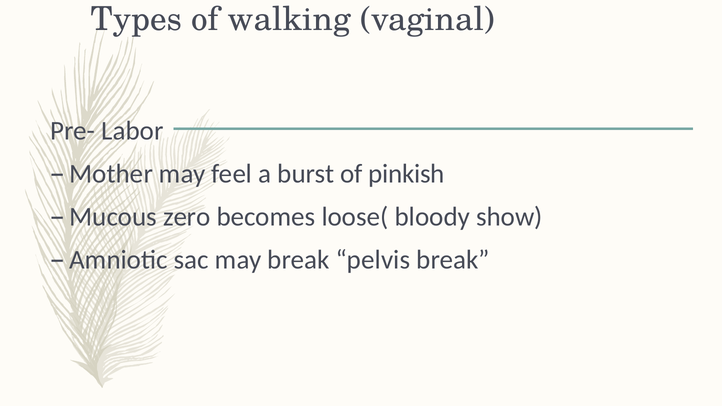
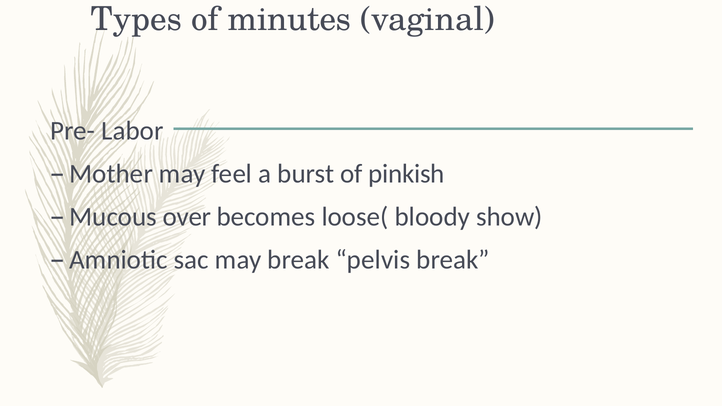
walking: walking -> minutes
zero: zero -> over
